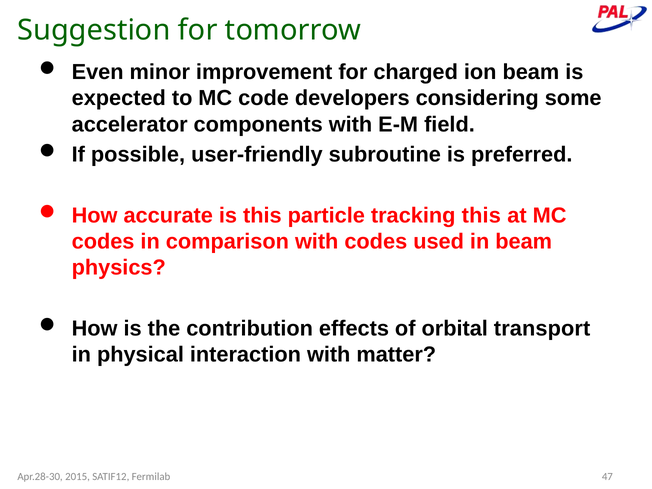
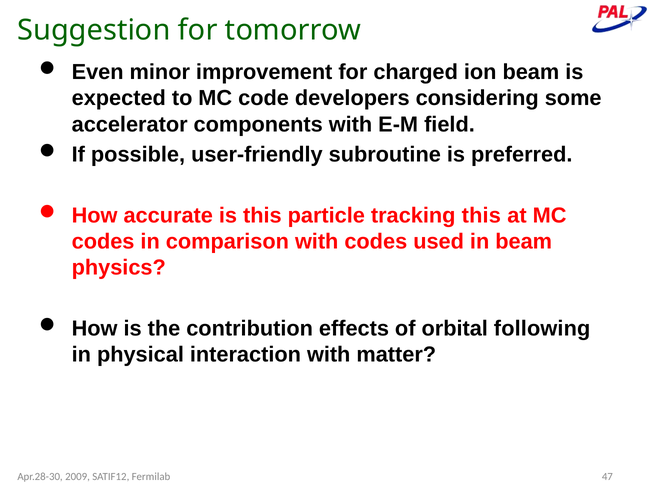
transport: transport -> following
2015: 2015 -> 2009
